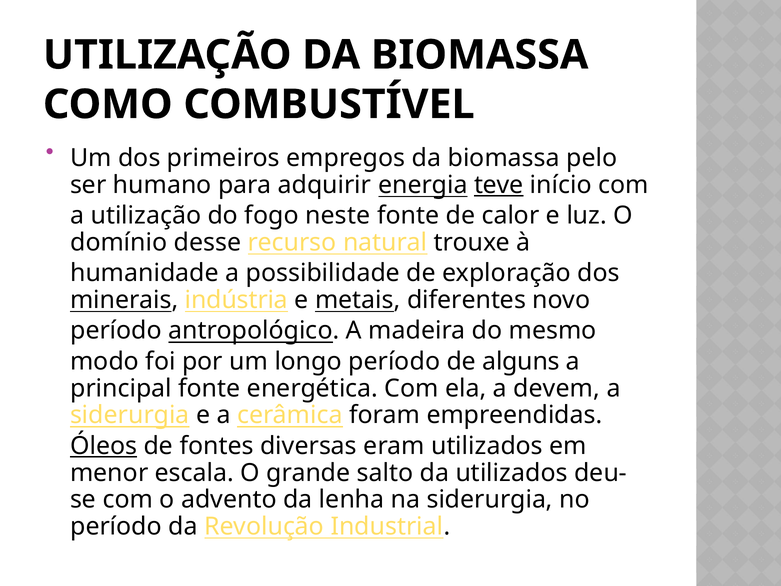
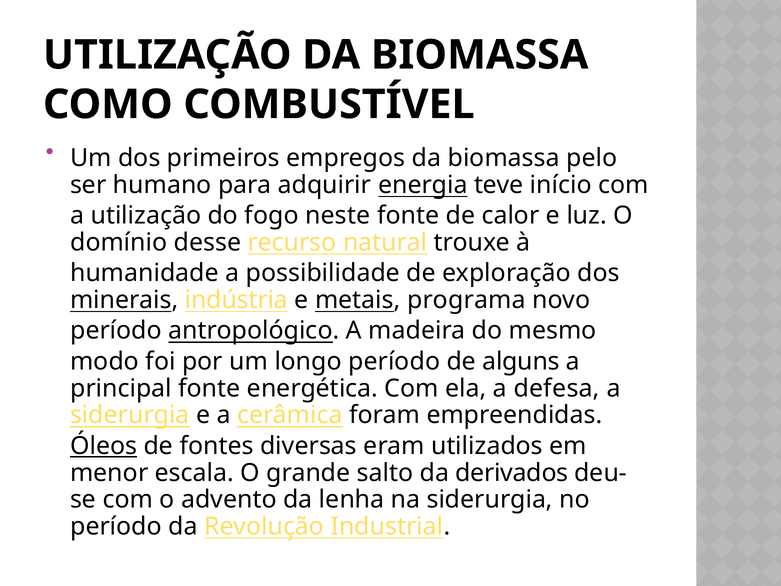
teve underline: present -> none
diferentes: diferentes -> programa
devem: devem -> defesa
da utilizados: utilizados -> derivados
